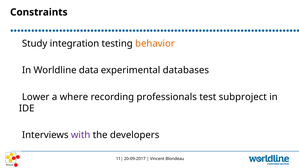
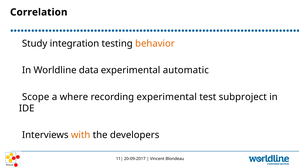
Constraints: Constraints -> Correlation
databases: databases -> automatic
Lower: Lower -> Scope
recording professionals: professionals -> experimental
with colour: purple -> orange
